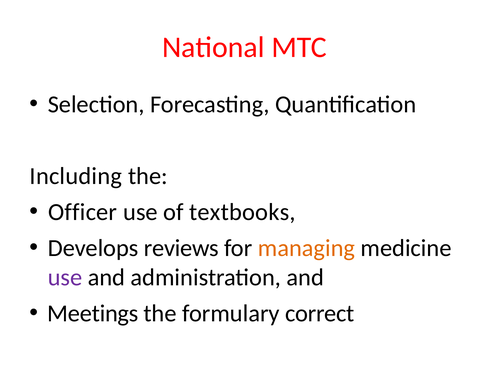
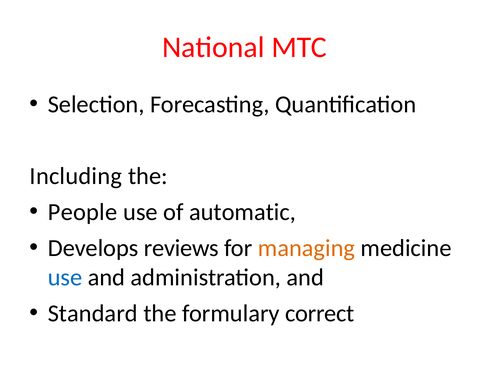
Officer: Officer -> People
textbooks: textbooks -> automatic
use at (65, 277) colour: purple -> blue
Meetings: Meetings -> Standard
